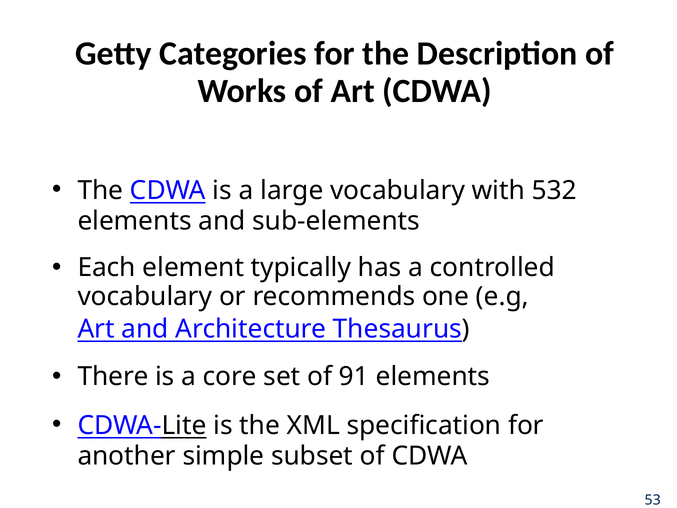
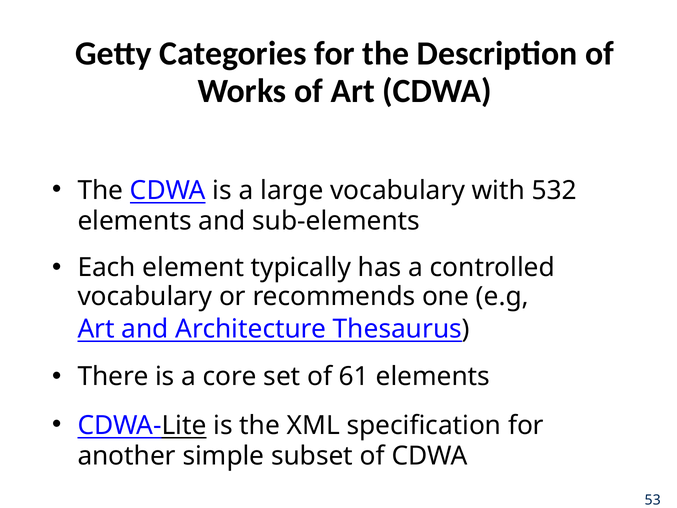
91: 91 -> 61
